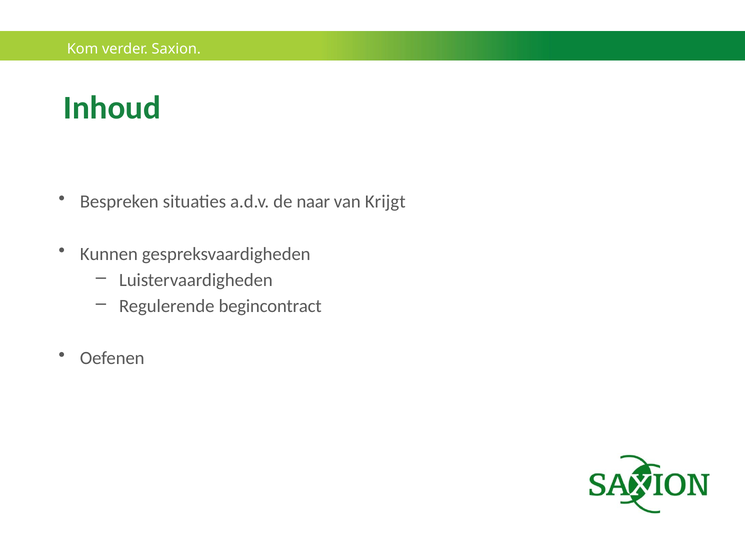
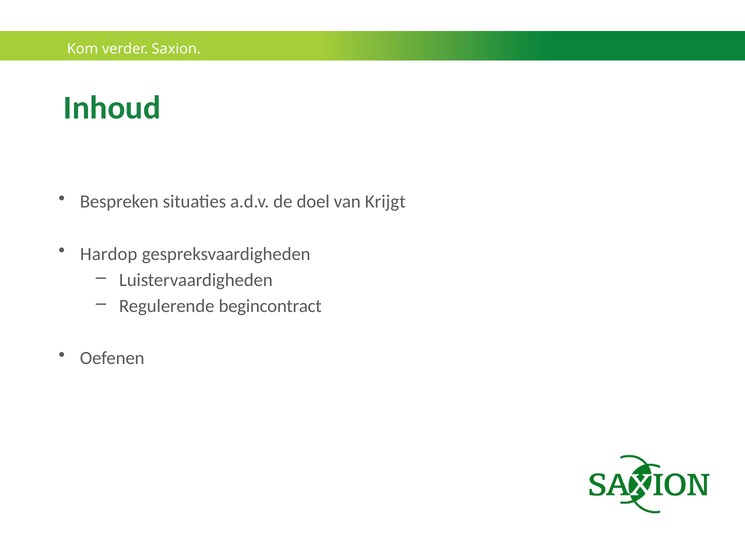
naar: naar -> doel
Kunnen: Kunnen -> Hardop
